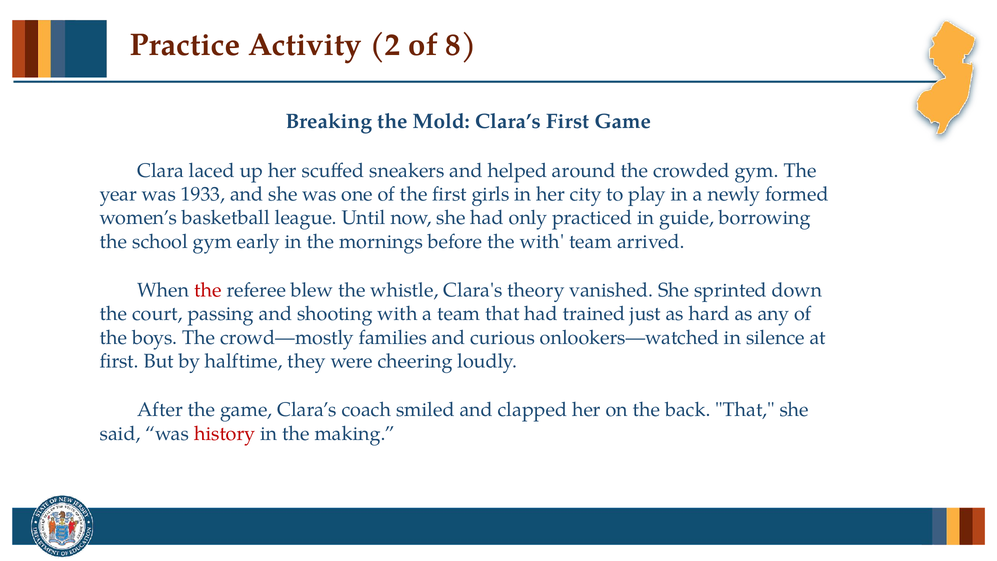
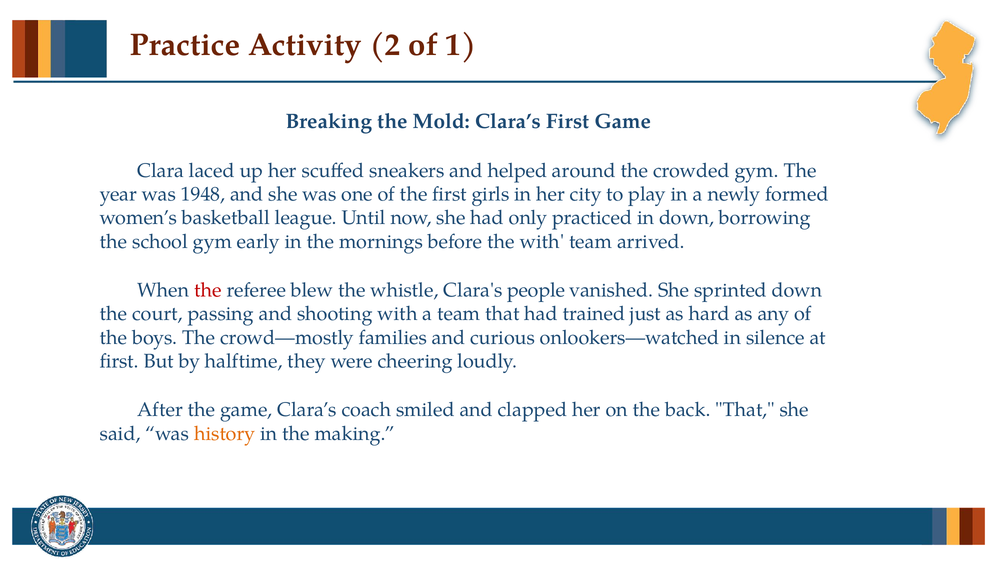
8: 8 -> 1
1933: 1933 -> 1948
in guide: guide -> down
theory: theory -> people
history colour: red -> orange
